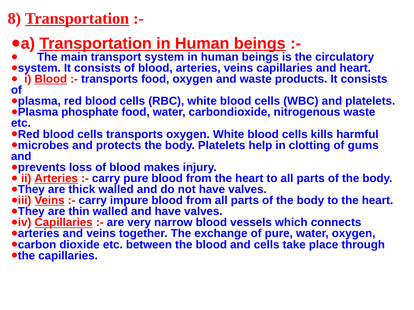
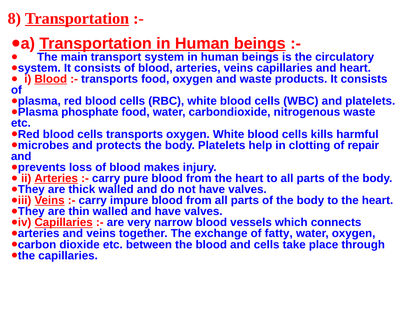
gums: gums -> repair
of pure: pure -> fatty
